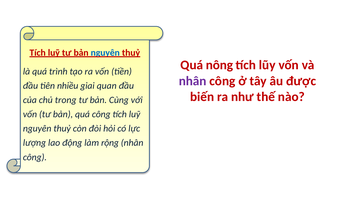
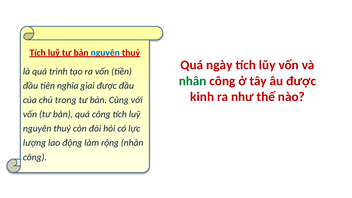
nông: nông -> ngày
nhân at (193, 81) colour: purple -> green
nhiều: nhiều -> nghĩa
giai quan: quan -> được
biến: biến -> kinh
